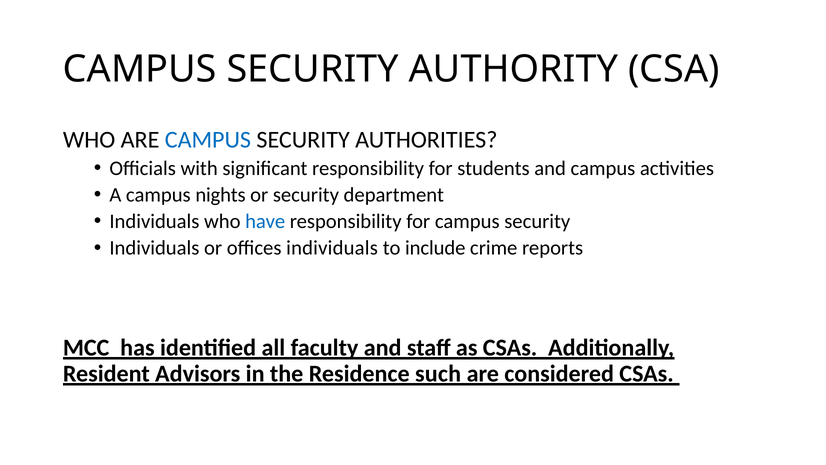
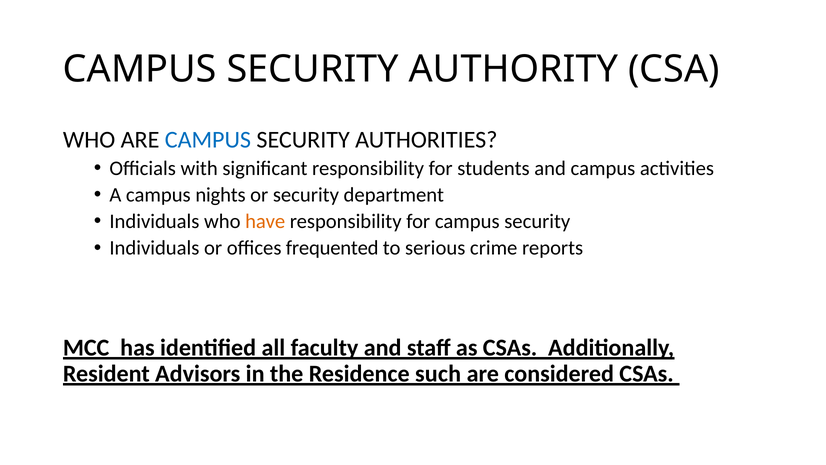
have colour: blue -> orange
offices individuals: individuals -> frequented
include: include -> serious
